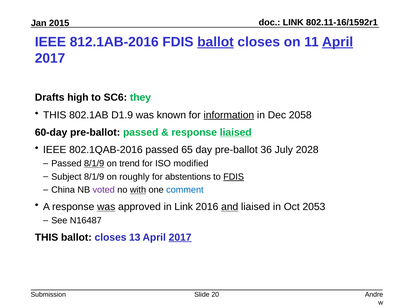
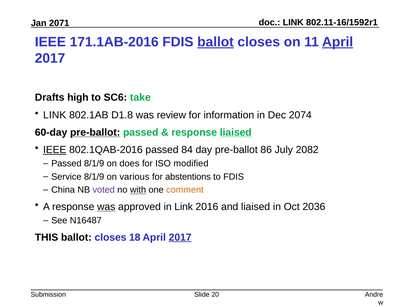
2015: 2015 -> 2071
812.1AB-2016: 812.1AB-2016 -> 171.1AB-2016
they: they -> take
THIS at (55, 115): THIS -> LINK
D1.9: D1.9 -> D1.8
known: known -> review
information underline: present -> none
2058: 2058 -> 2074
pre-ballot at (95, 133) underline: none -> present
IEEE at (55, 150) underline: none -> present
65: 65 -> 84
36: 36 -> 86
2028: 2028 -> 2082
8/1/9 at (94, 164) underline: present -> none
trend: trend -> does
Subject: Subject -> Service
roughly: roughly -> various
FDIS at (234, 177) underline: present -> none
comment colour: blue -> orange
and underline: present -> none
2053: 2053 -> 2036
13: 13 -> 18
